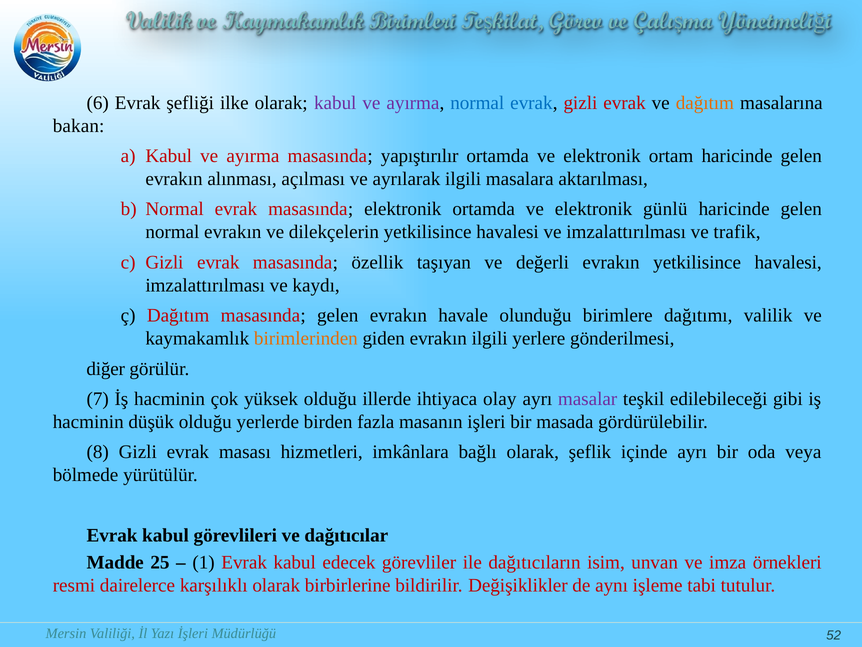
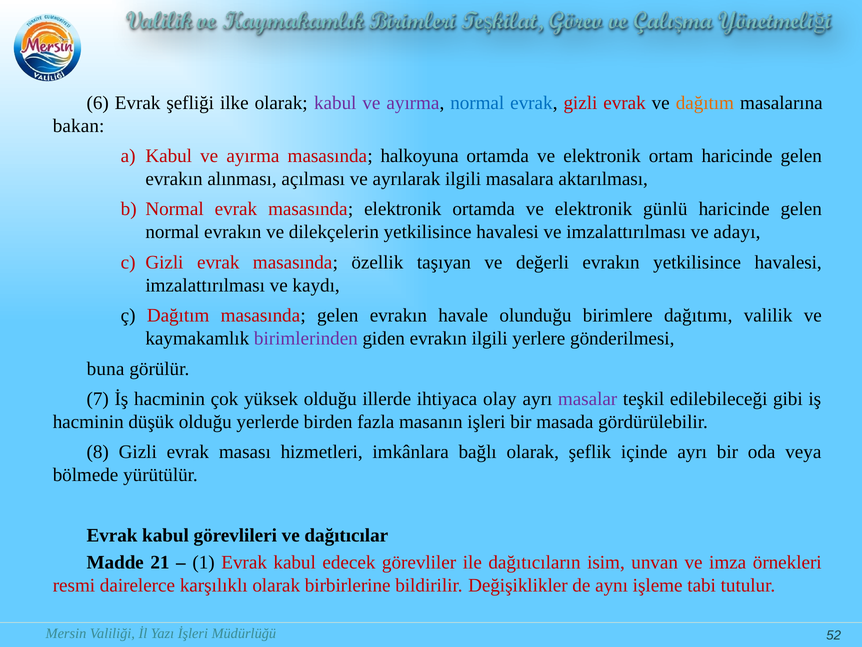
yapıştırılır: yapıştırılır -> halkoyuna
trafik: trafik -> adayı
birimlerinden colour: orange -> purple
diğer: diğer -> buna
25: 25 -> 21
